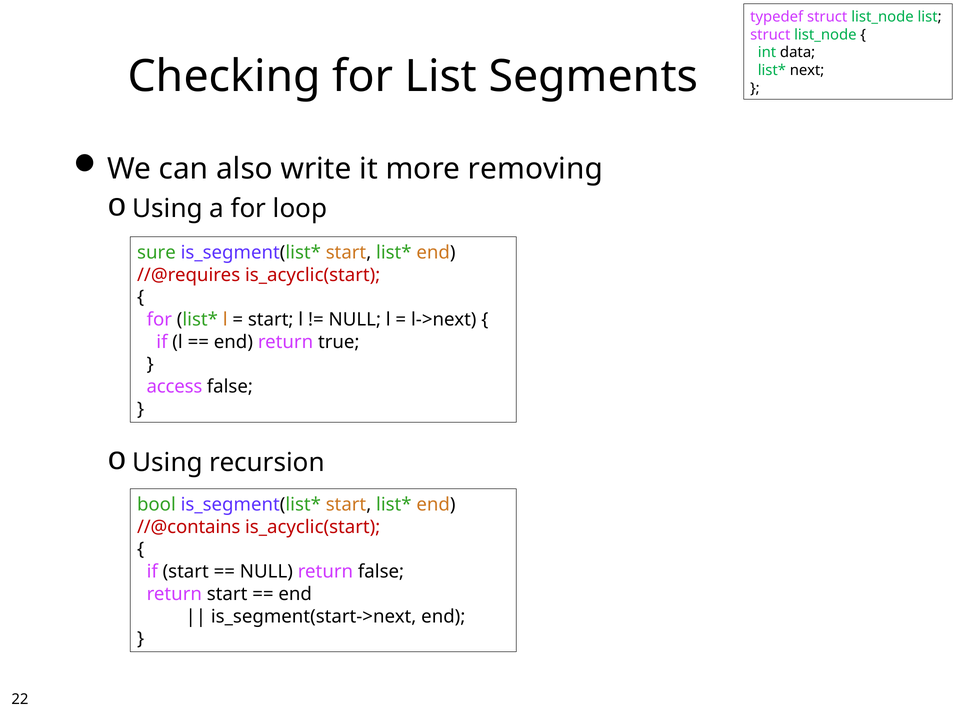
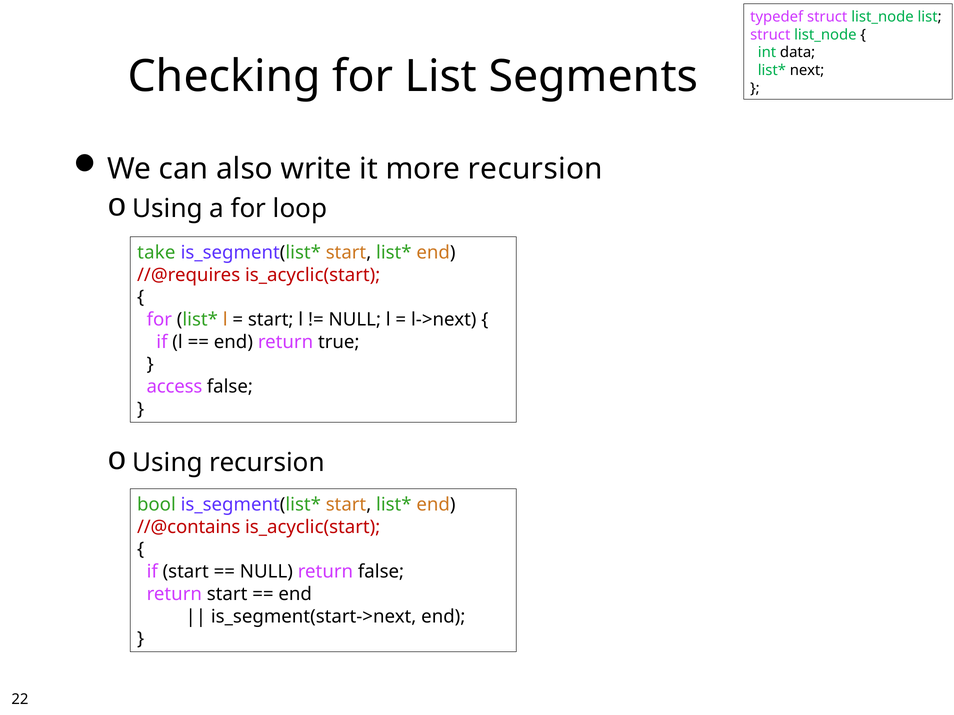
more removing: removing -> recursion
sure: sure -> take
